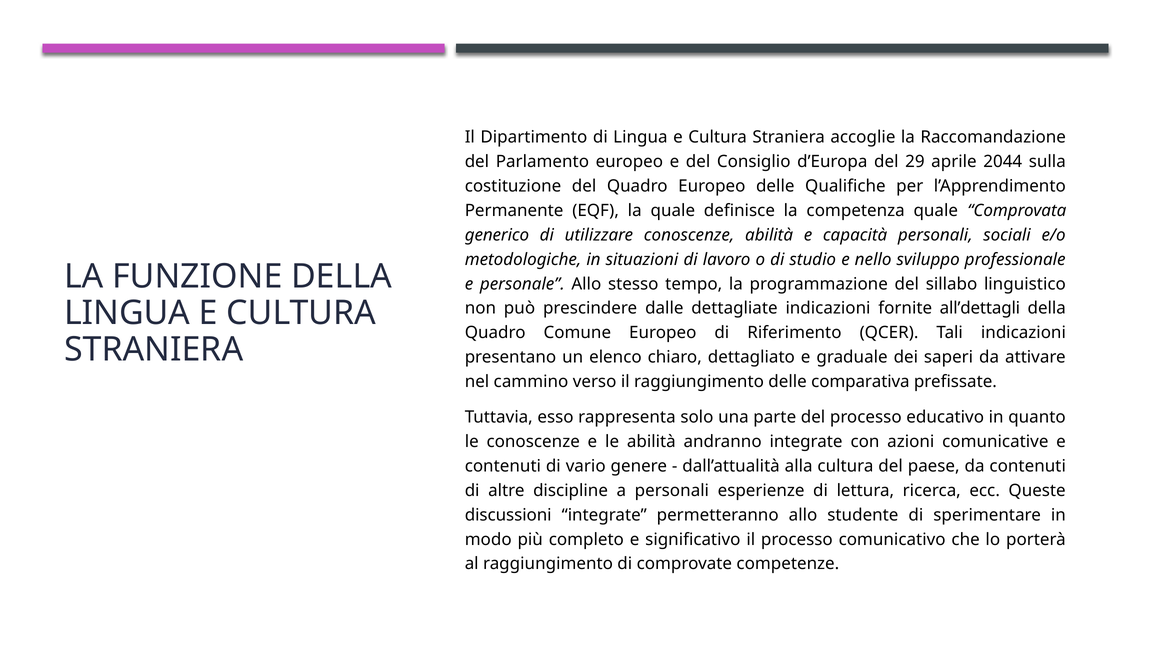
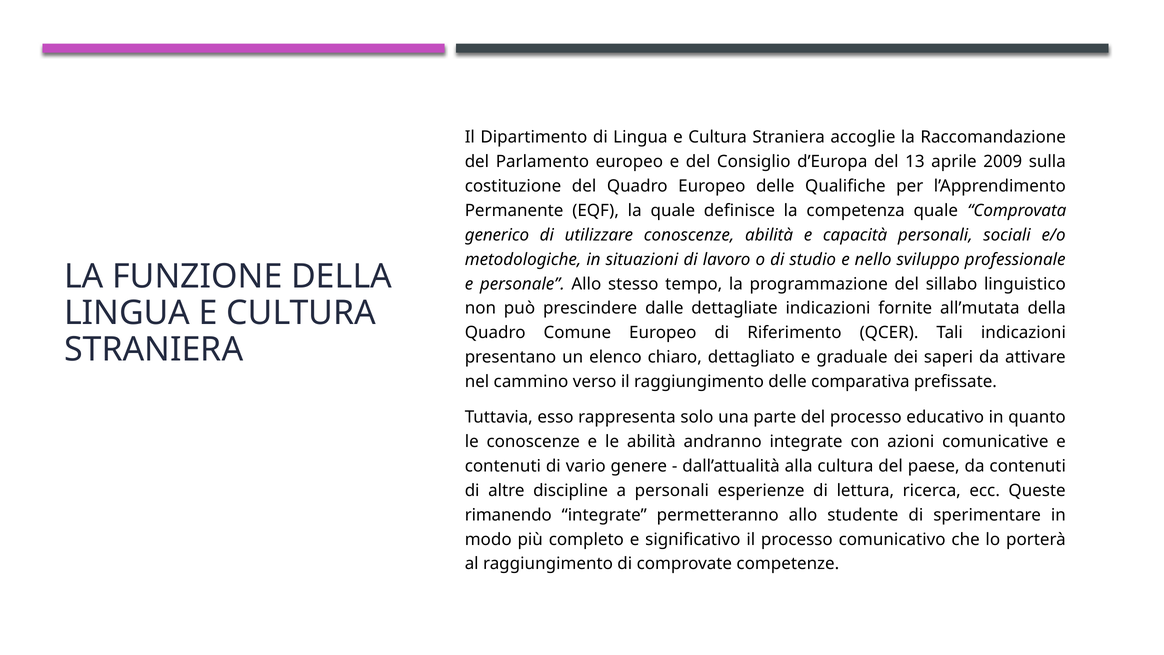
29: 29 -> 13
2044: 2044 -> 2009
all’dettagli: all’dettagli -> all’mutata
discussioni: discussioni -> rimanendo
